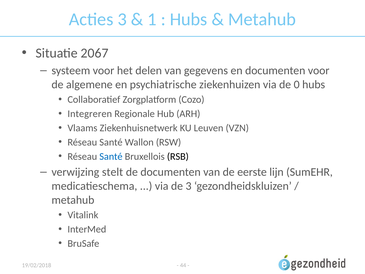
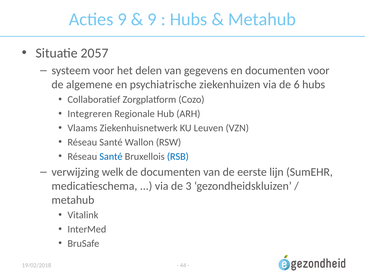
Acties 3: 3 -> 9
1 at (152, 19): 1 -> 9
2067: 2067 -> 2057
0: 0 -> 6
RSB colour: black -> blue
stelt: stelt -> welk
